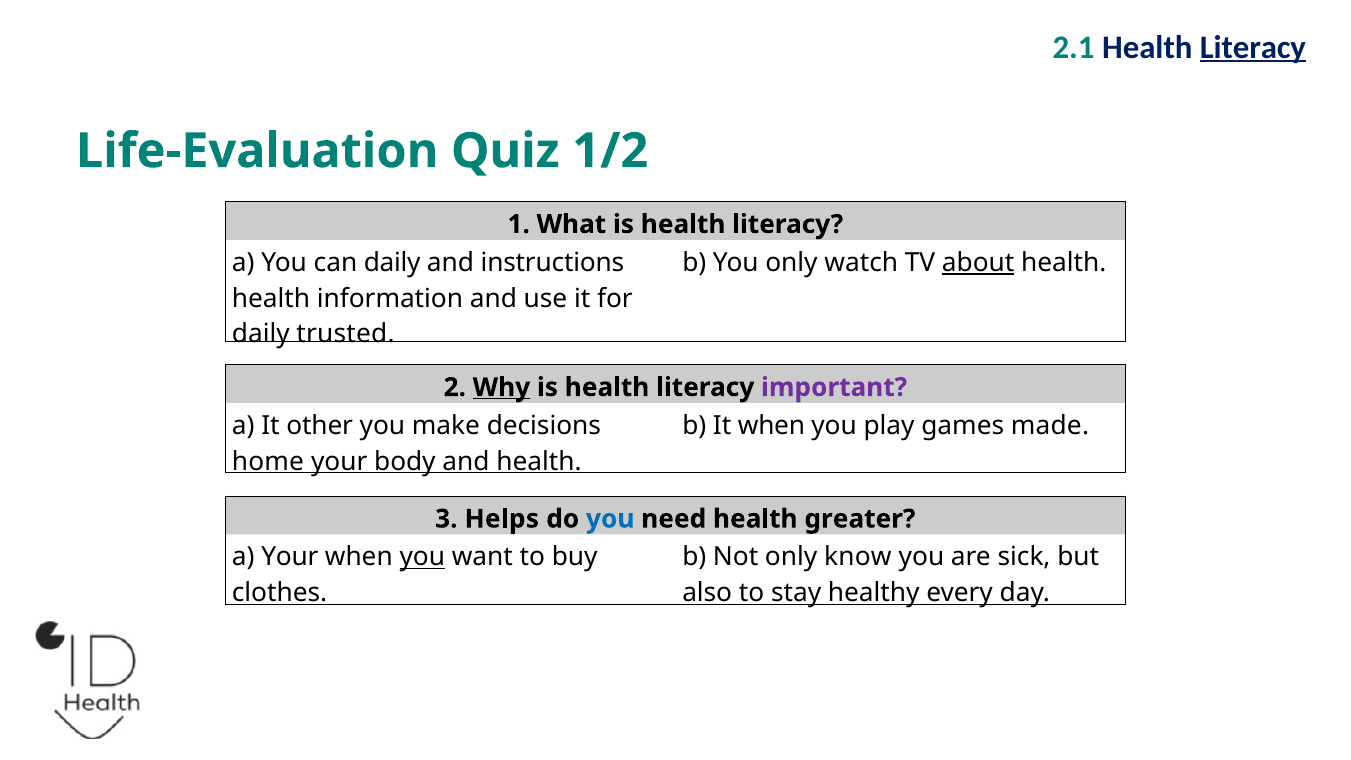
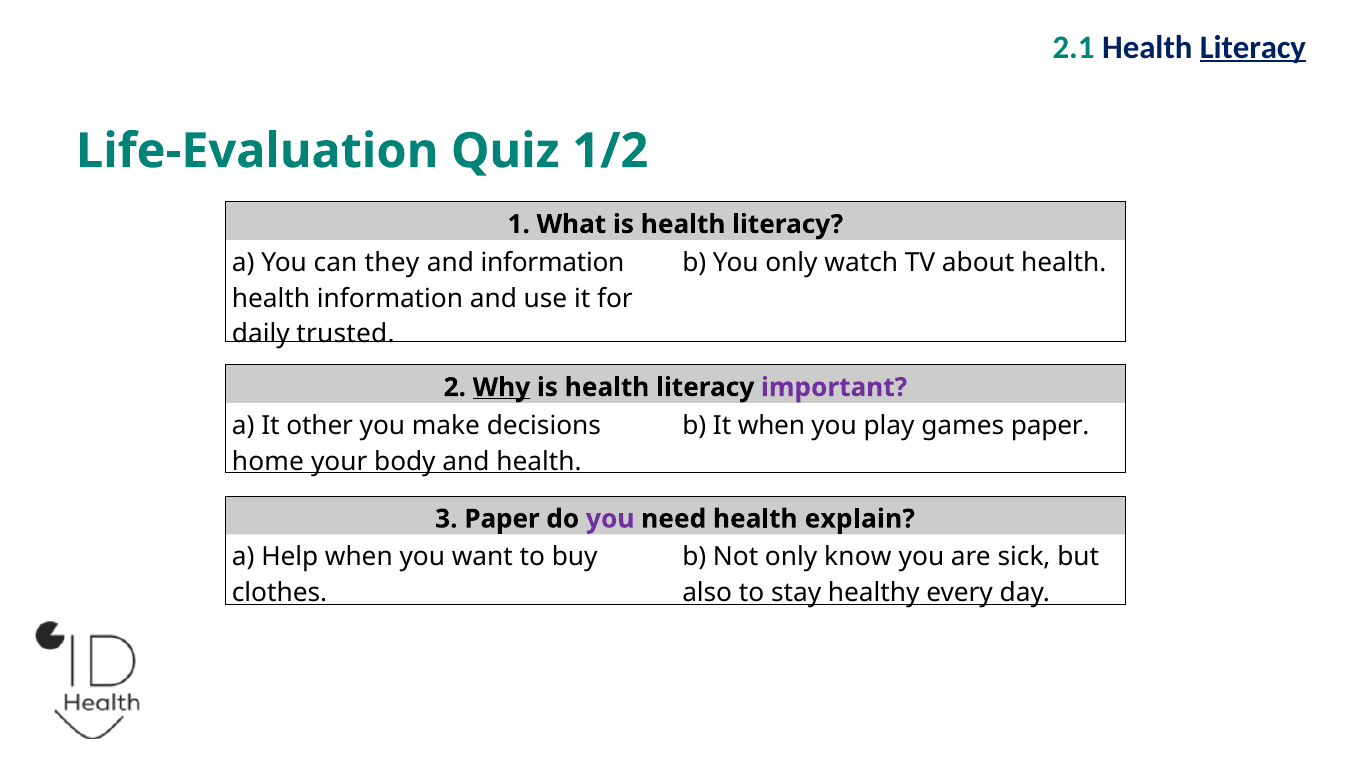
can daily: daily -> they
and instructions: instructions -> information
about underline: present -> none
games made: made -> paper
3 Helps: Helps -> Paper
you at (610, 519) colour: blue -> purple
greater: greater -> explain
a Your: Your -> Help
you at (422, 557) underline: present -> none
